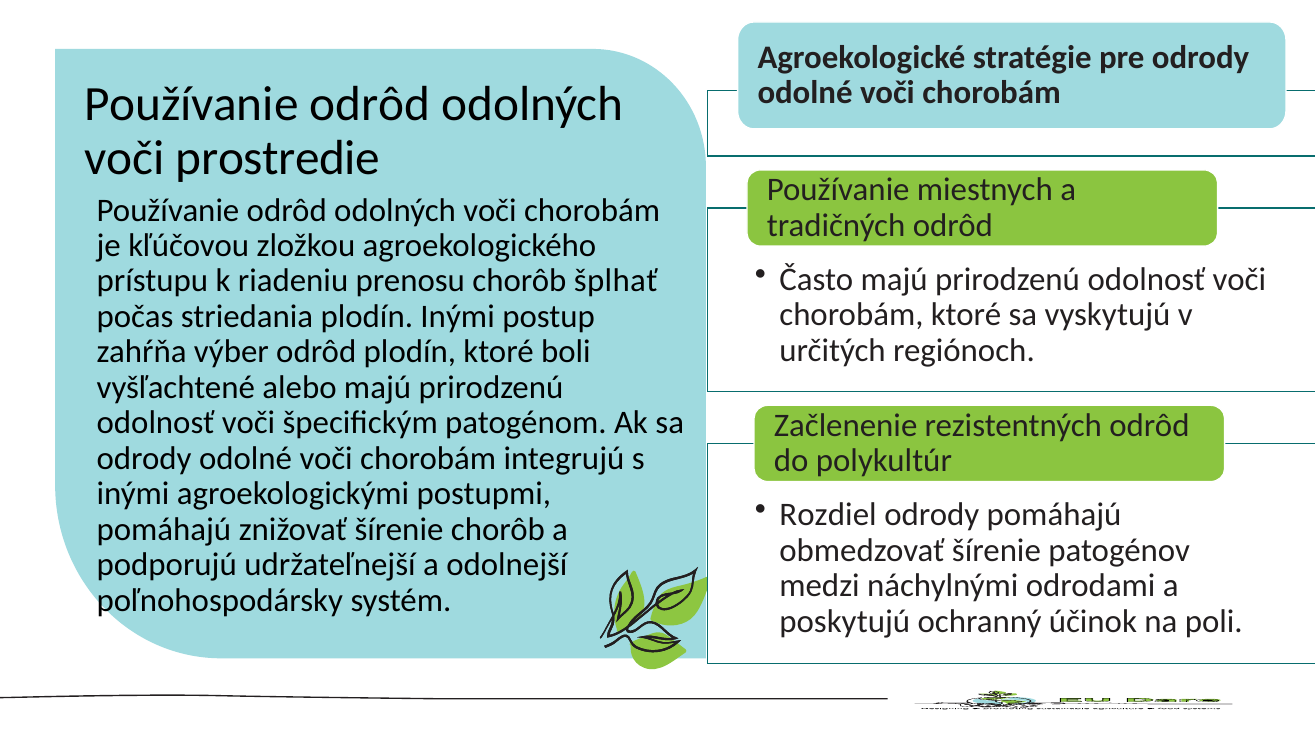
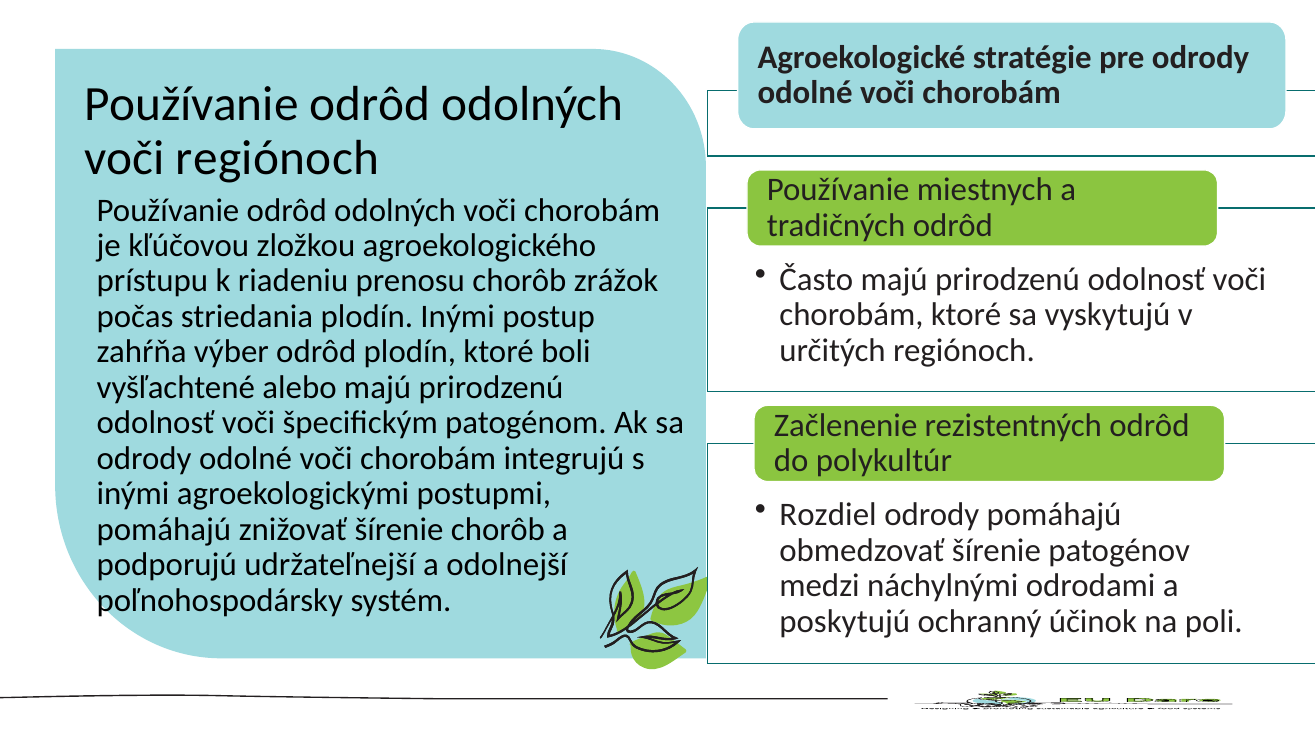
voči prostredie: prostredie -> regiónoch
šplhať: šplhať -> zrážok
